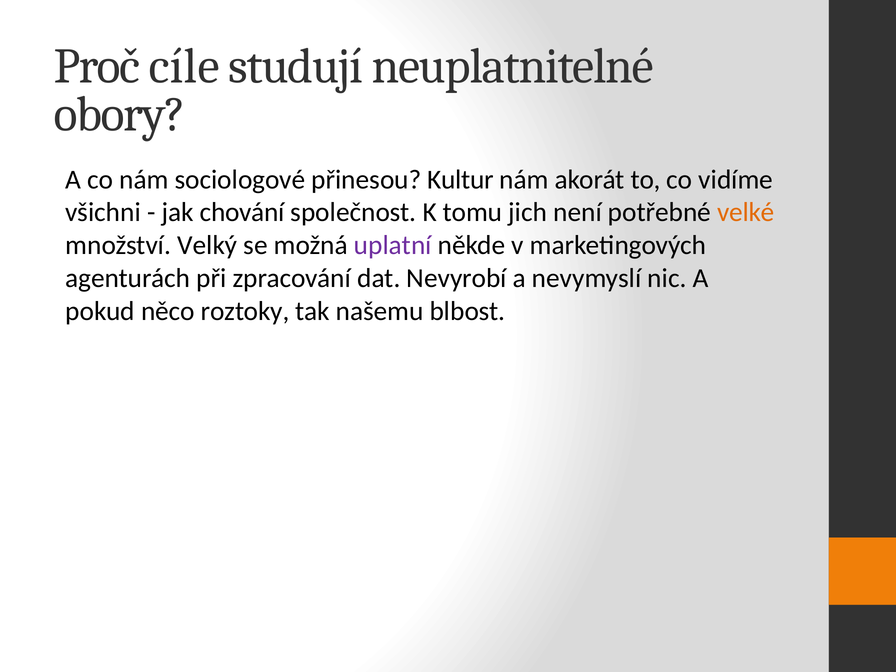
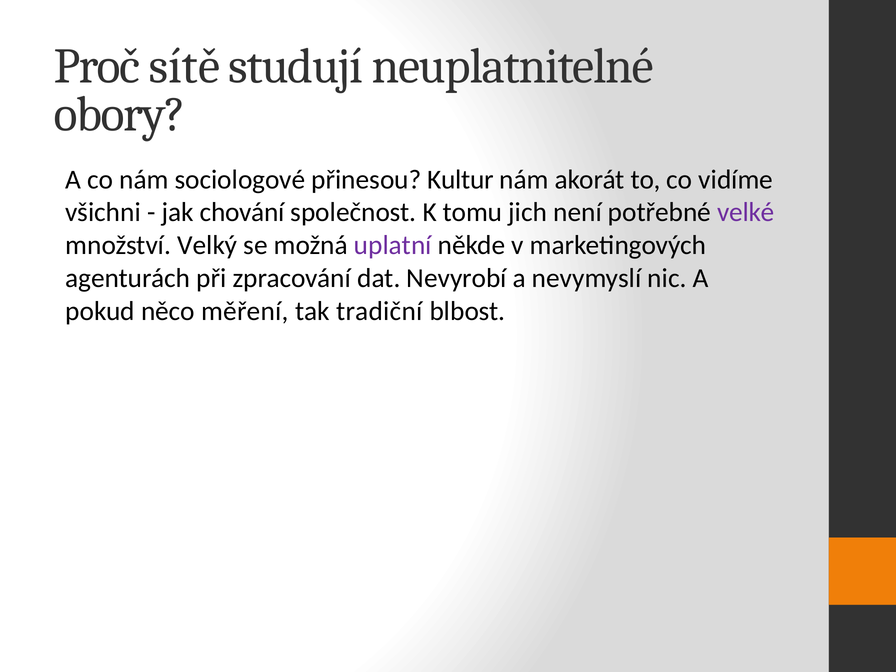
cíle: cíle -> sítě
velké colour: orange -> purple
roztoky: roztoky -> měření
našemu: našemu -> tradiční
